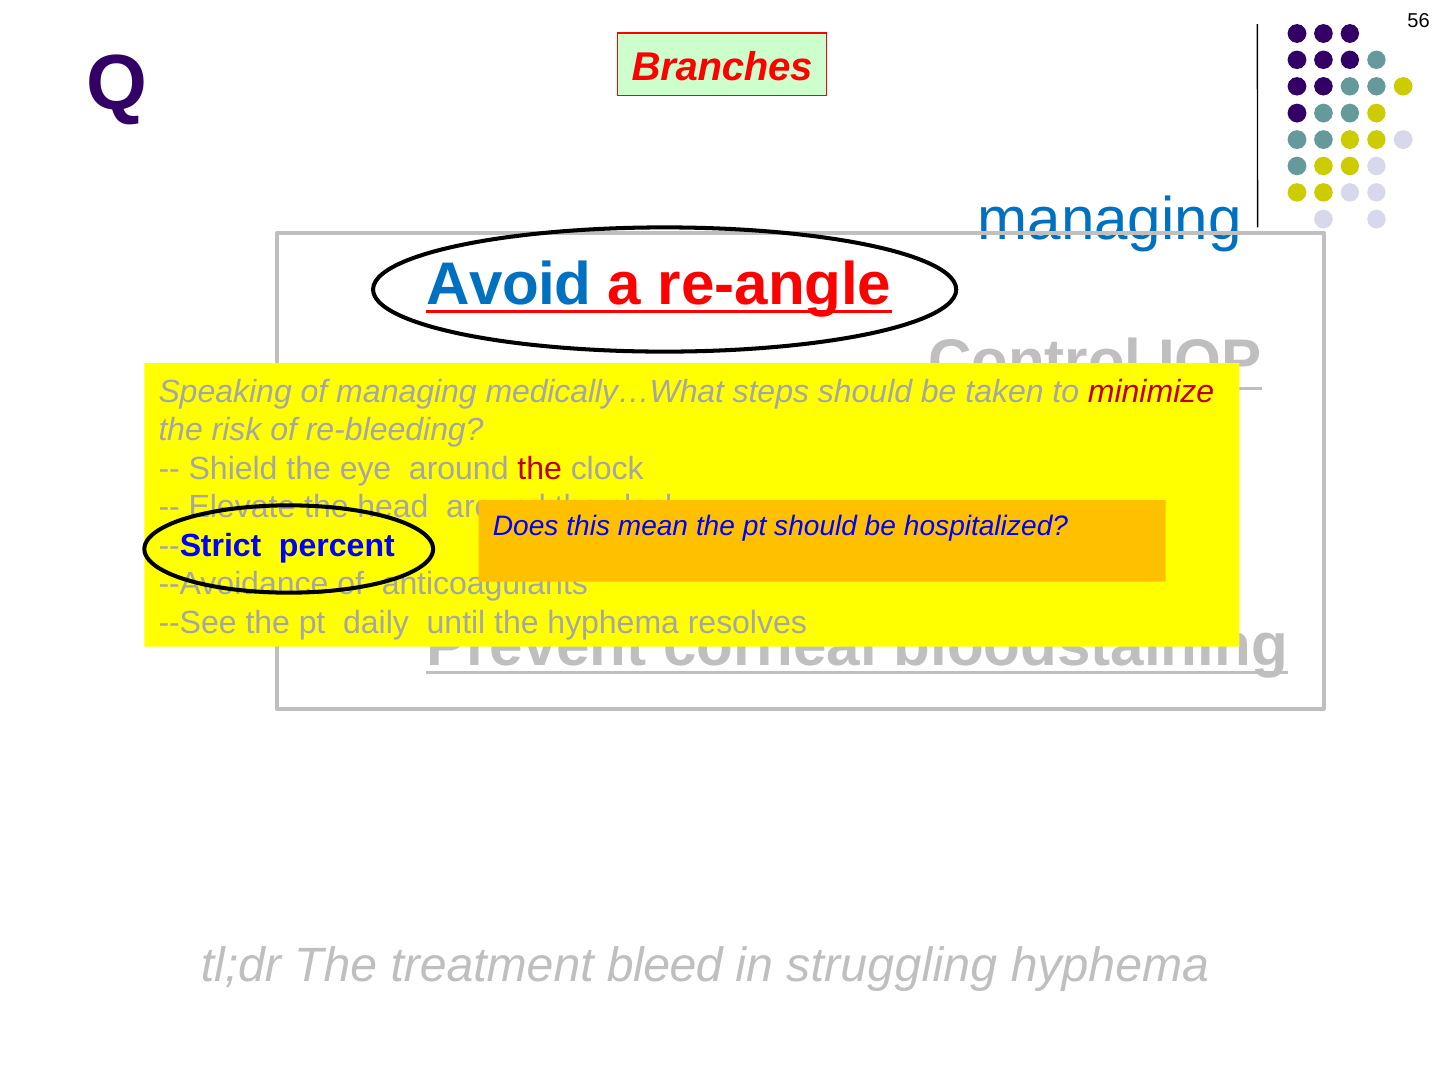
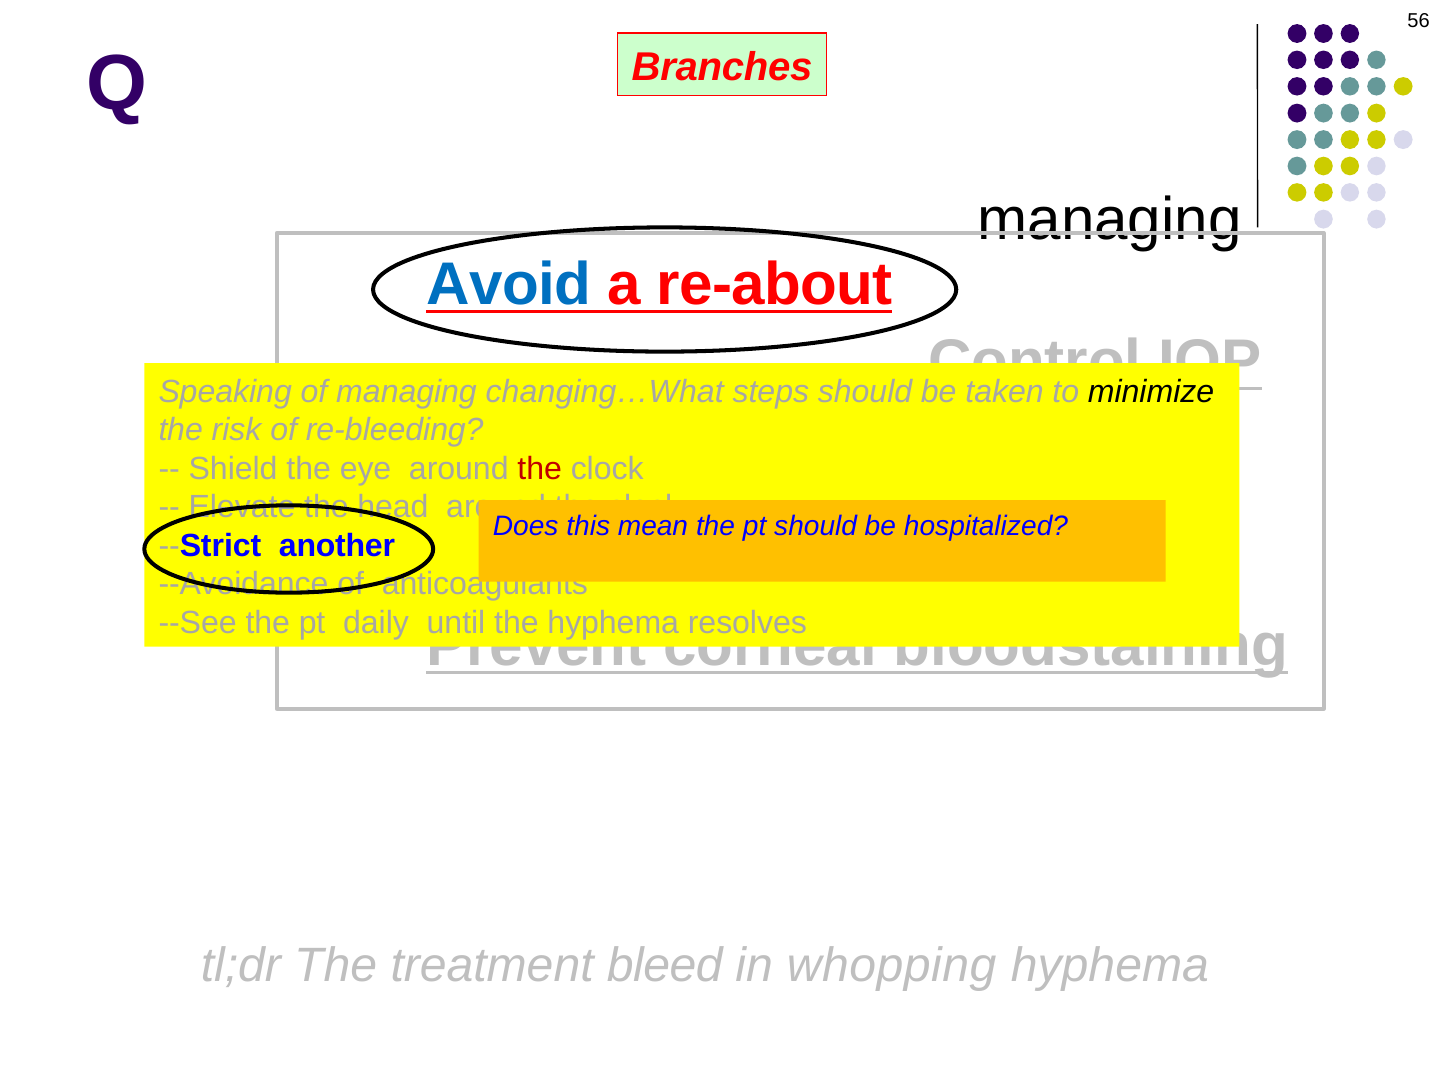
managing at (1110, 220) colour: blue -> black
re-angle: re-angle -> re-about
medically…What: medically…What -> changing…What
minimize colour: red -> black
percent at (337, 546): percent -> another
struggling: struggling -> whopping
